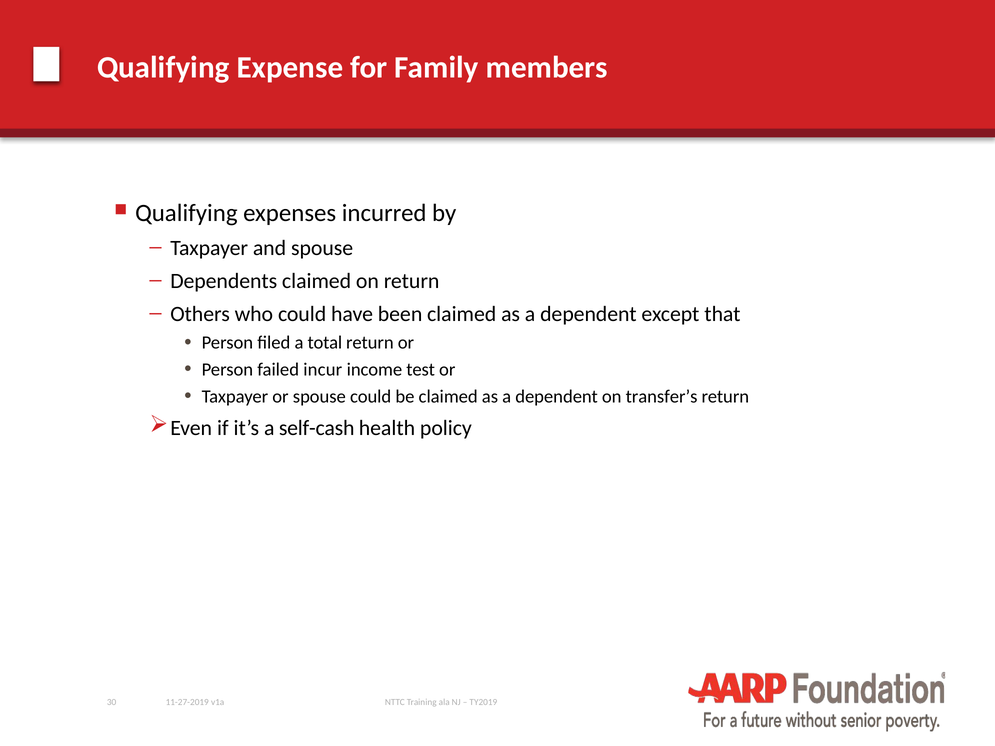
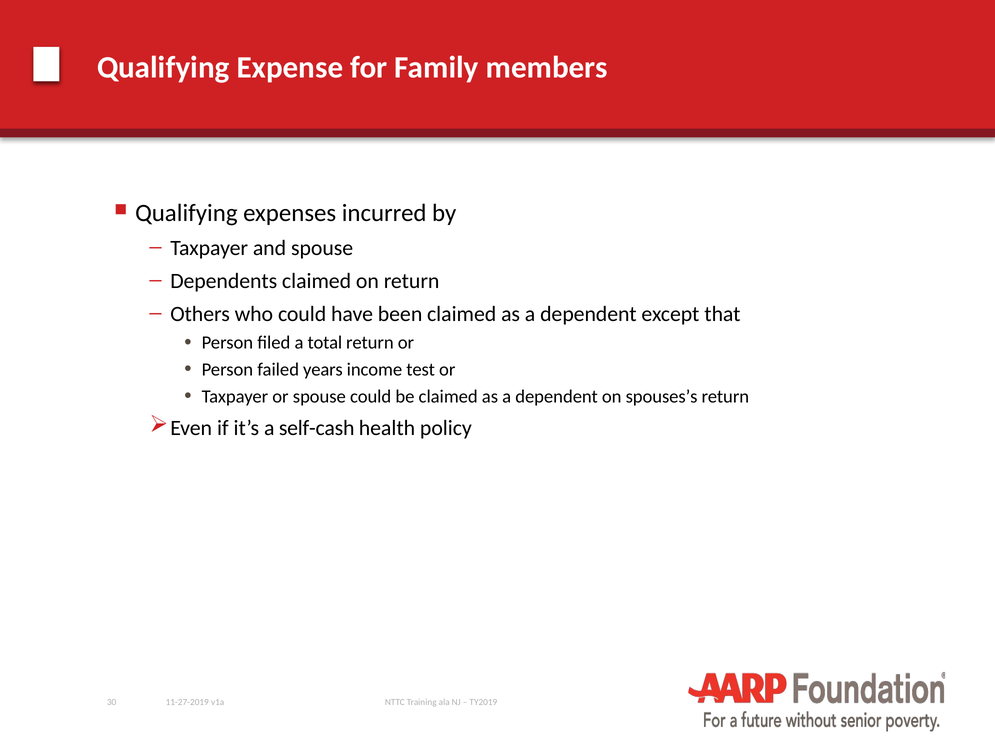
incur: incur -> years
transfer’s: transfer’s -> spouses’s
